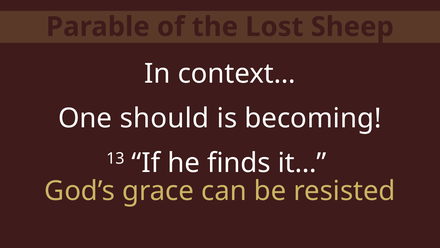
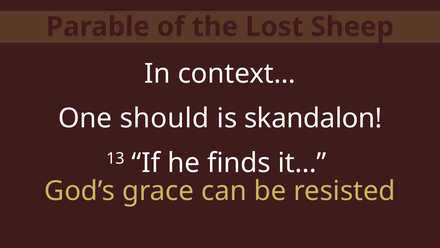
becoming: becoming -> skandalon
